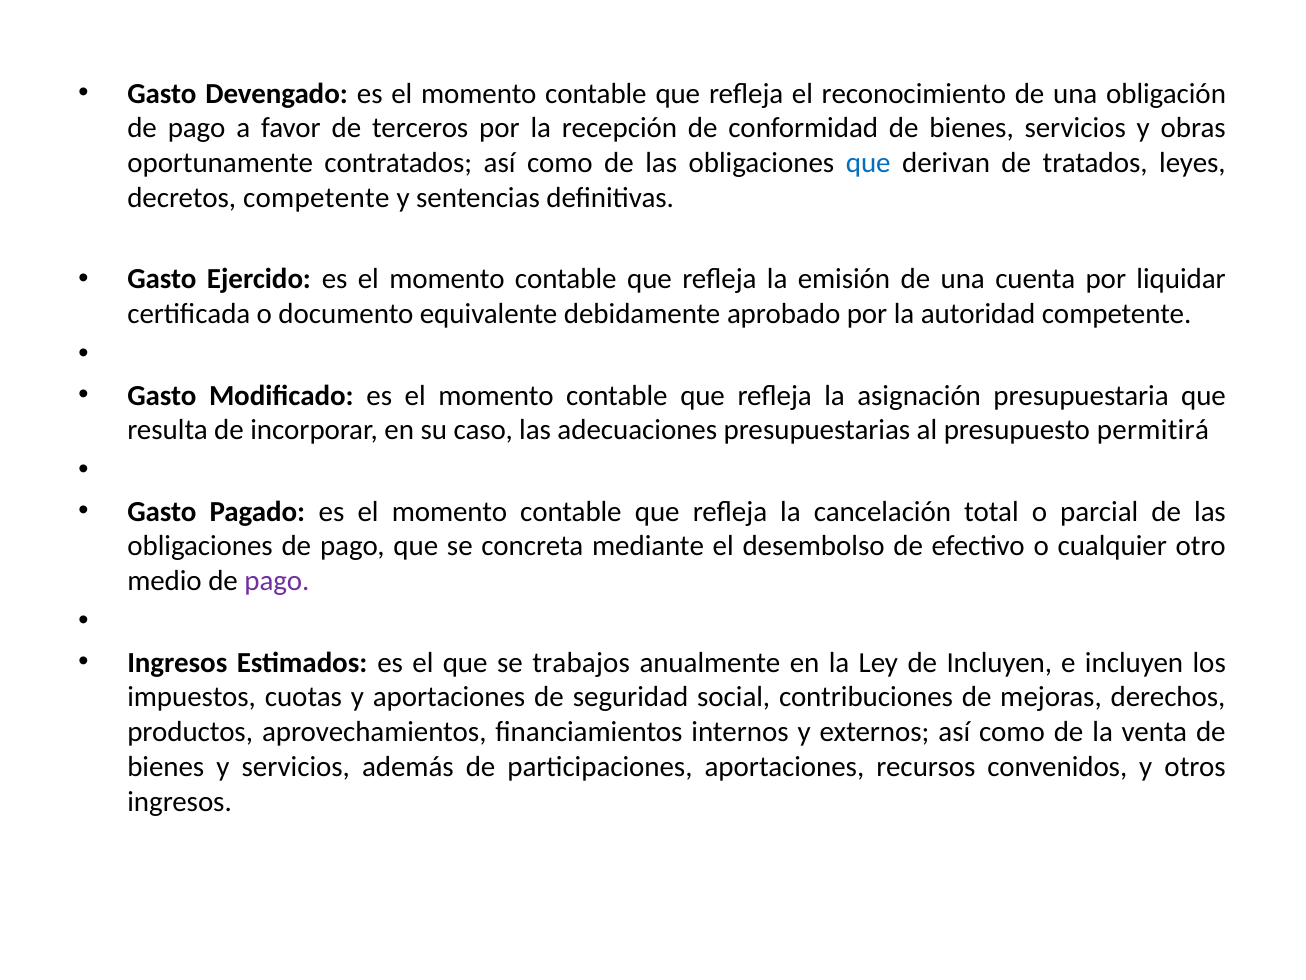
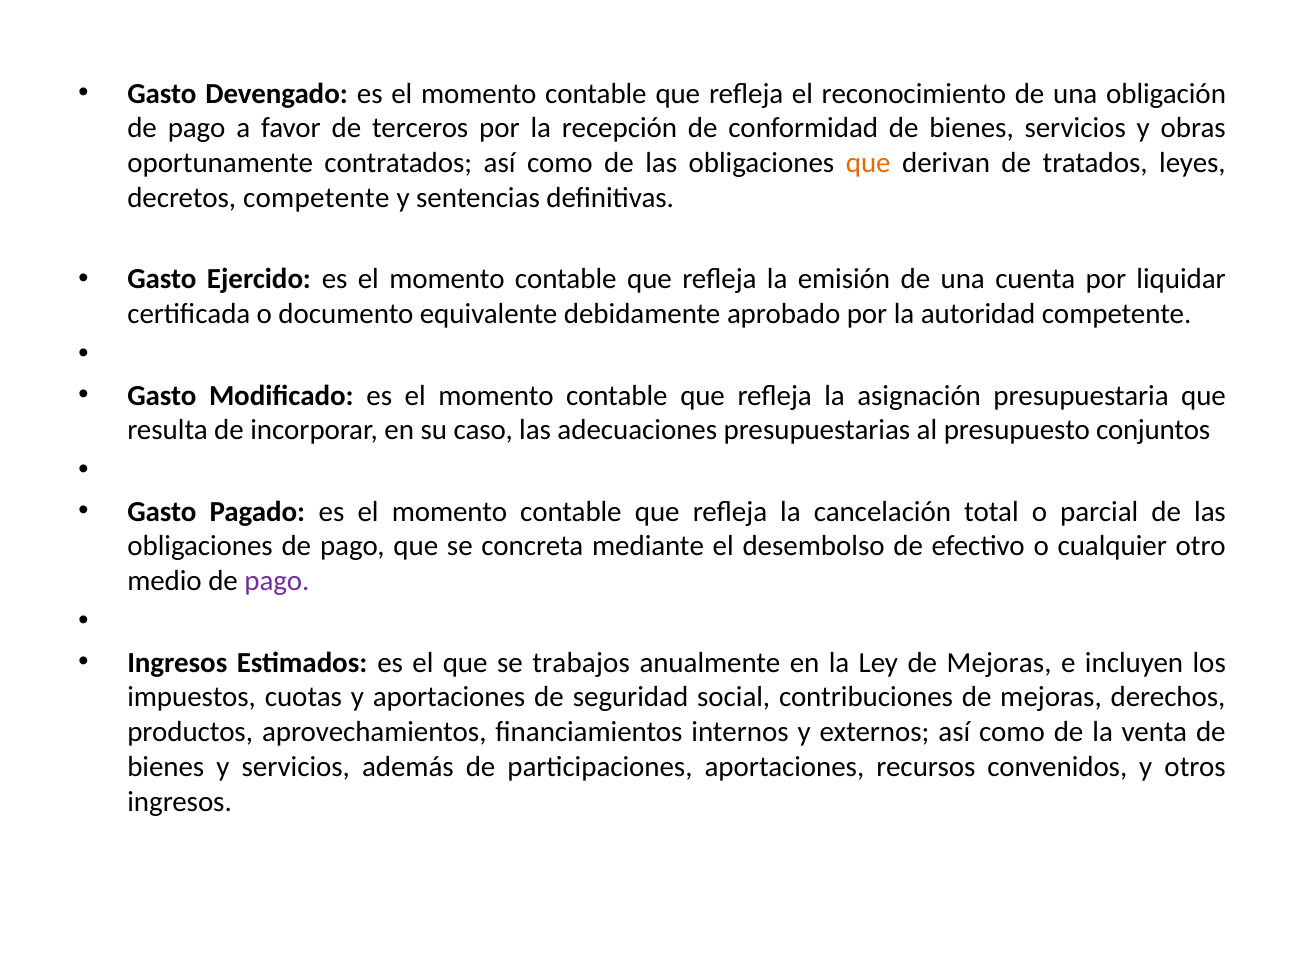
que at (868, 163) colour: blue -> orange
permitirá: permitirá -> conjuntos
Ley de Incluyen: Incluyen -> Mejoras
